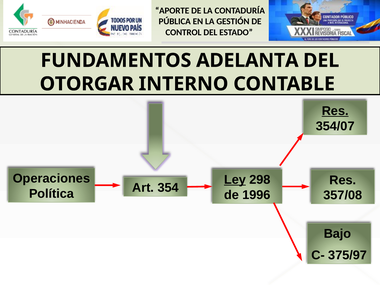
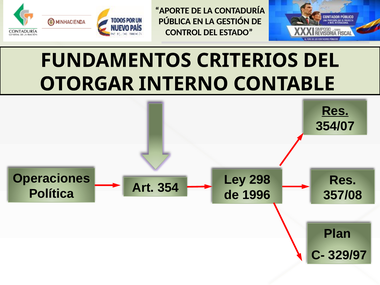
ADELANTA: ADELANTA -> CRITERIOS
Ley underline: present -> none
Bajo: Bajo -> Plan
375/97: 375/97 -> 329/97
